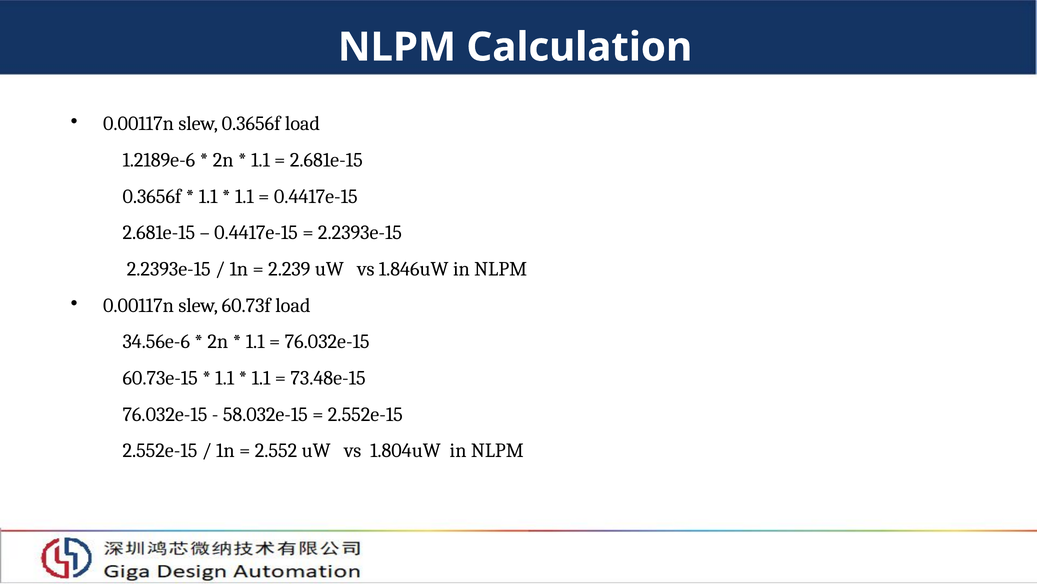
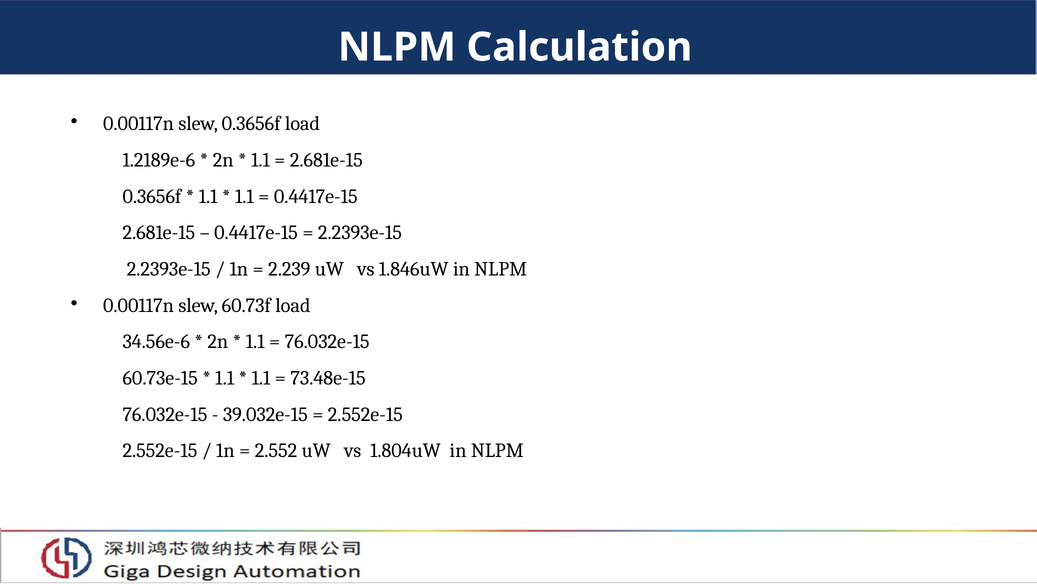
58.032e-15: 58.032e-15 -> 39.032e-15
